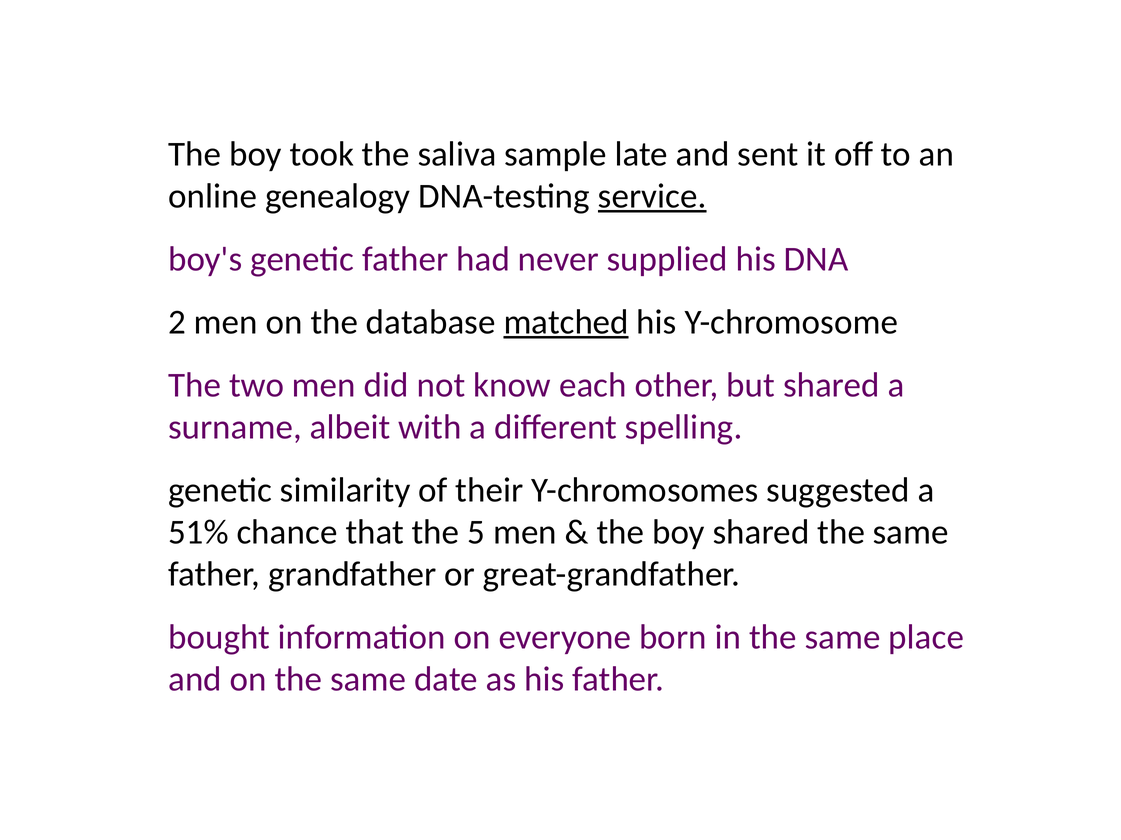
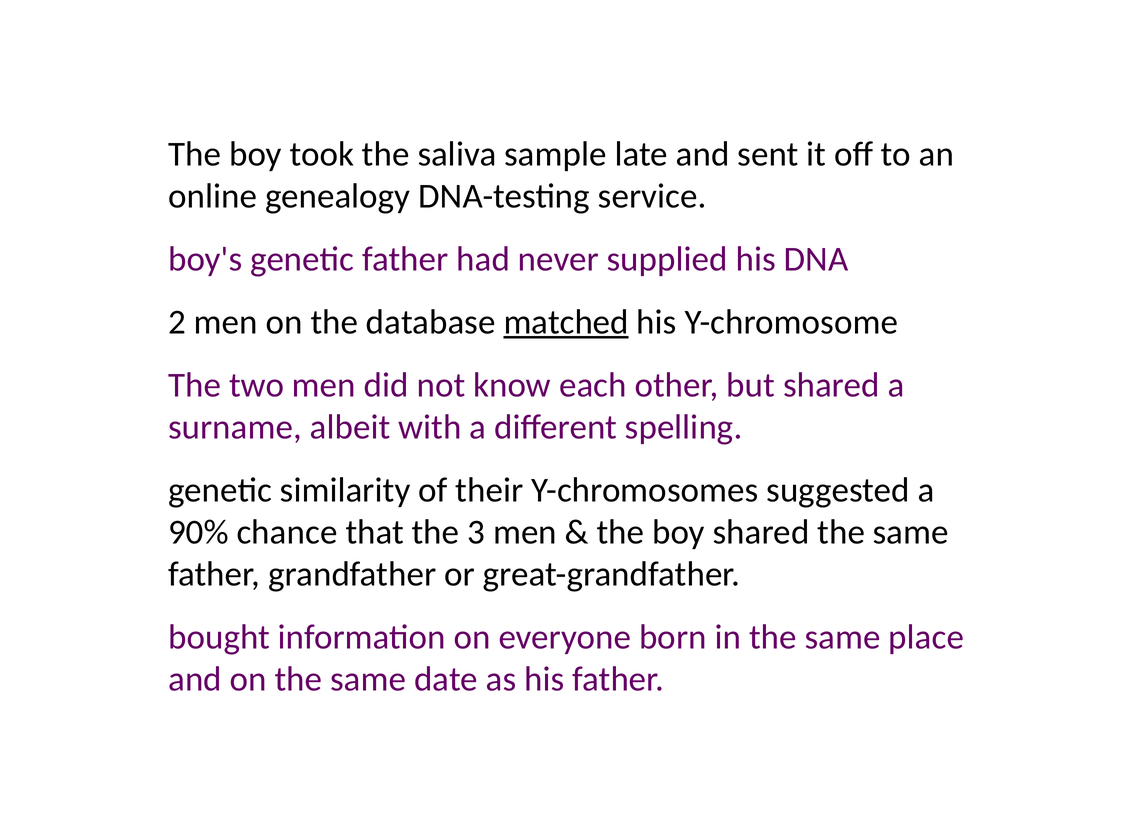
service underline: present -> none
51%: 51% -> 90%
5: 5 -> 3
